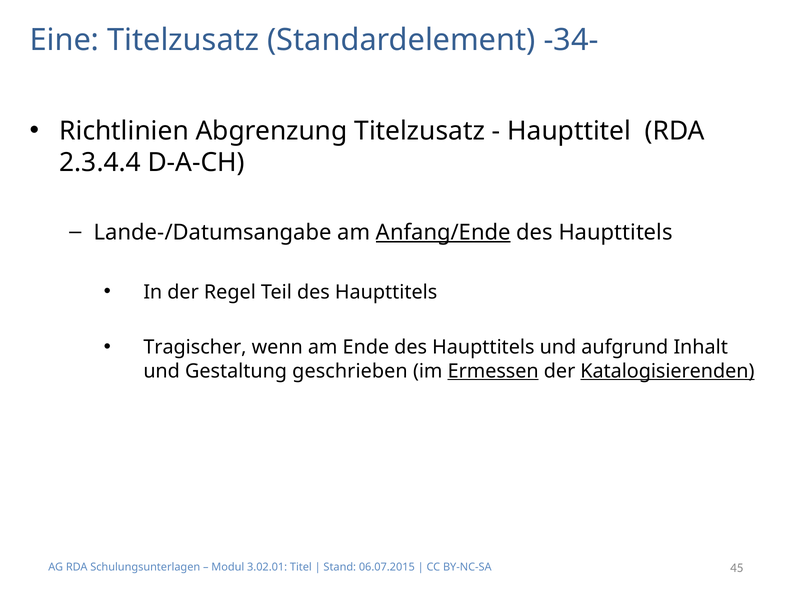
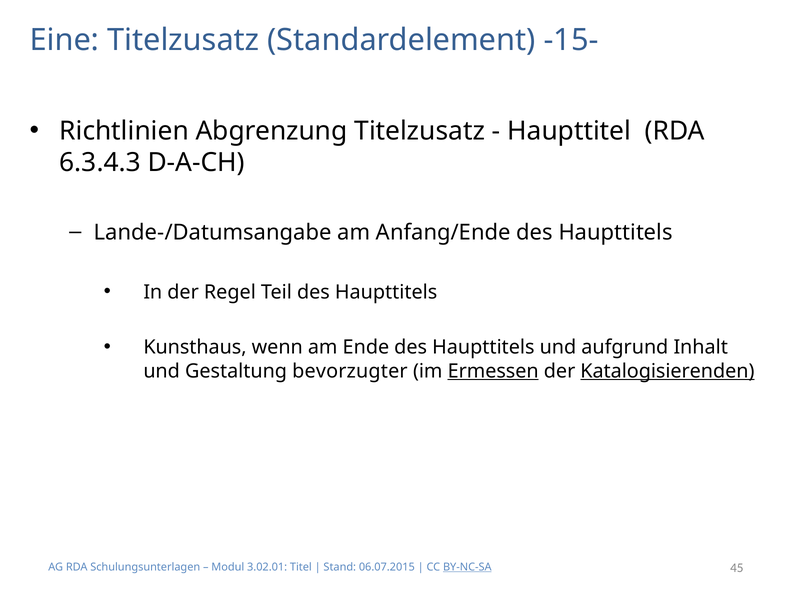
-34-: -34- -> -15-
2.3.4.4: 2.3.4.4 -> 6.3.4.3
Anfang/Ende underline: present -> none
Tragischer: Tragischer -> Kunsthaus
geschrieben: geschrieben -> bevorzugter
BY-NC-SA underline: none -> present
